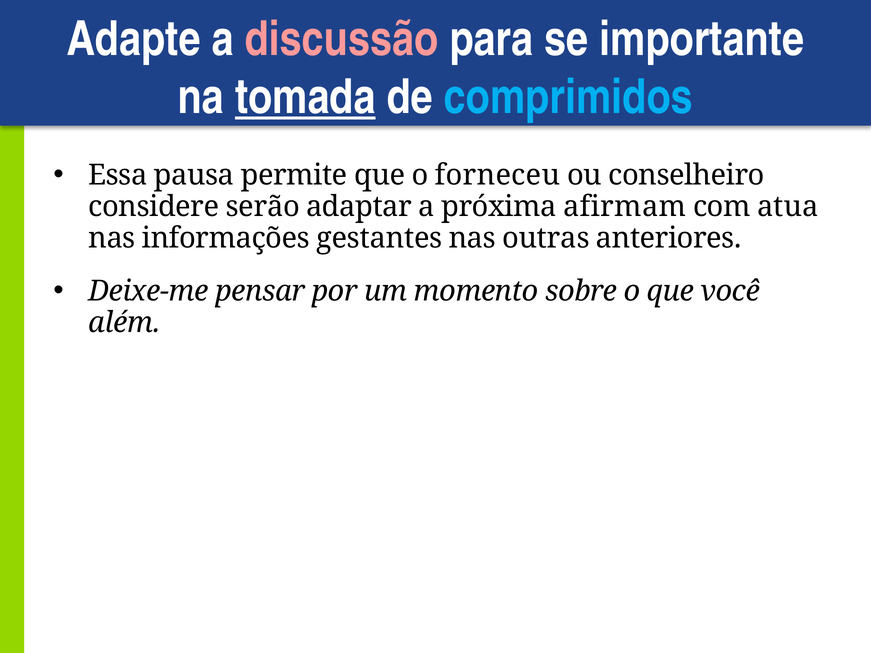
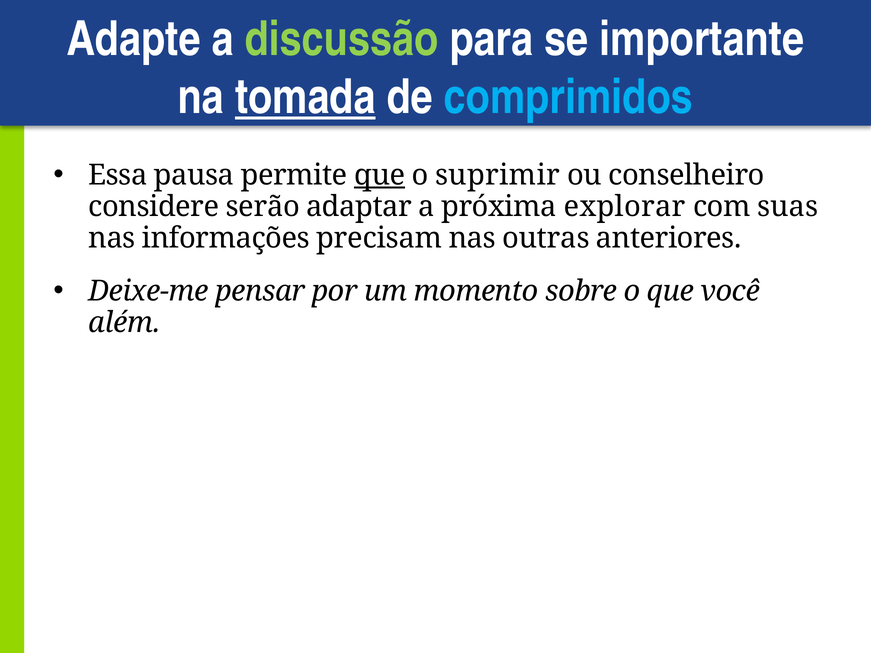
discussão colour: pink -> light green
que at (380, 175) underline: none -> present
forneceu: forneceu -> suprimir
afirmam: afirmam -> explorar
atua: atua -> suas
gestantes: gestantes -> precisam
